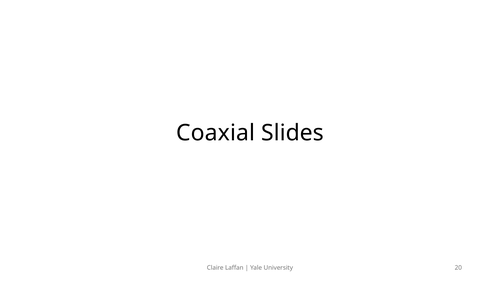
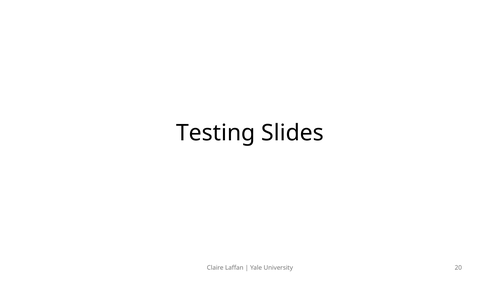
Coaxial: Coaxial -> Testing
